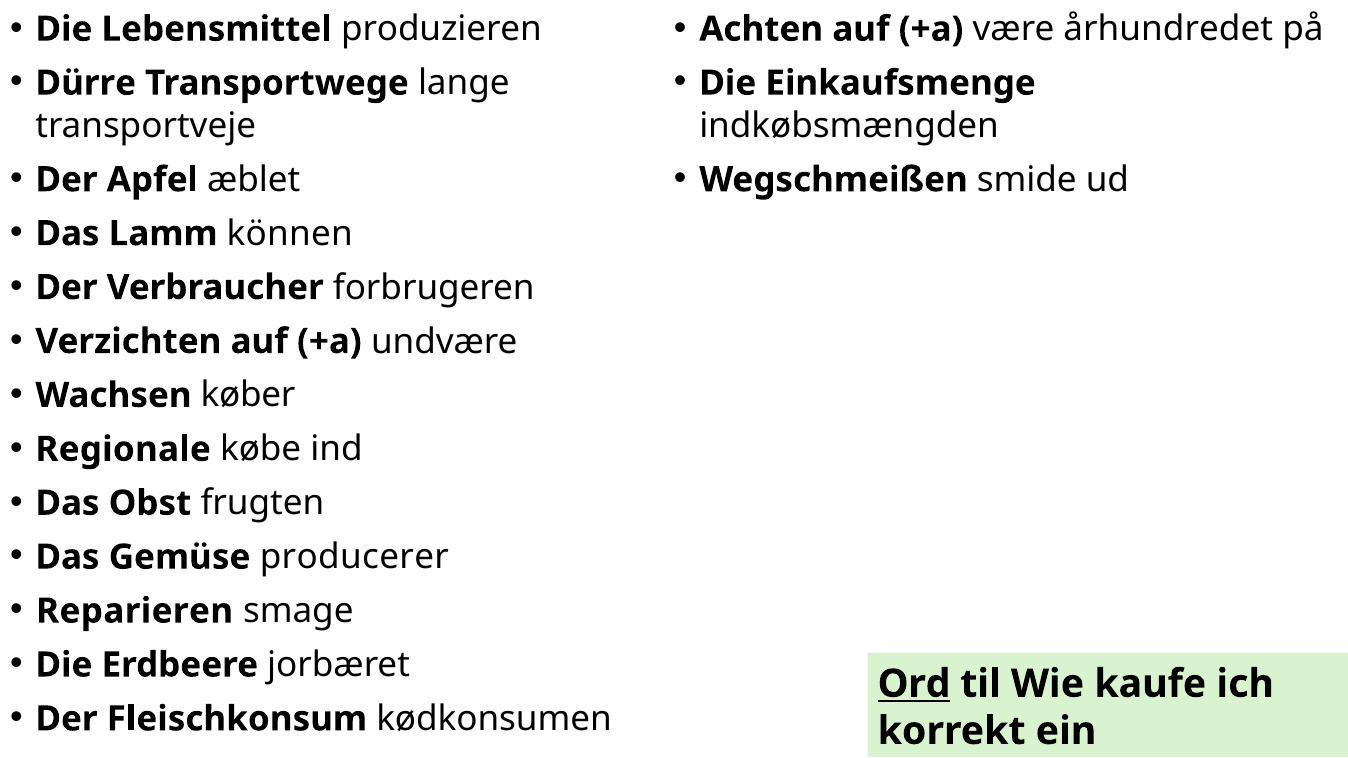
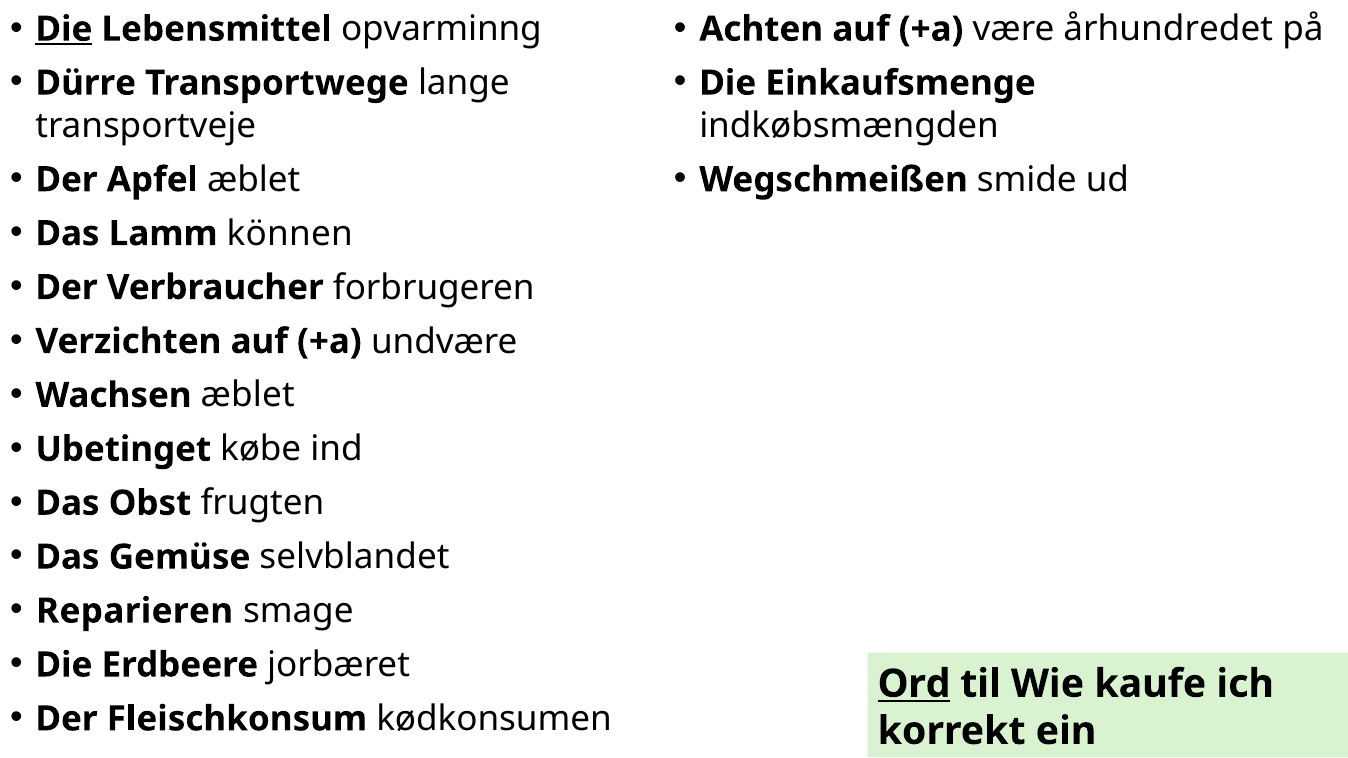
Die at (64, 29) underline: none -> present
produzieren: produzieren -> opvarminng
Wachsen køber: køber -> æblet
Regionale: Regionale -> Ubetinget
producerer: producerer -> selvblandet
